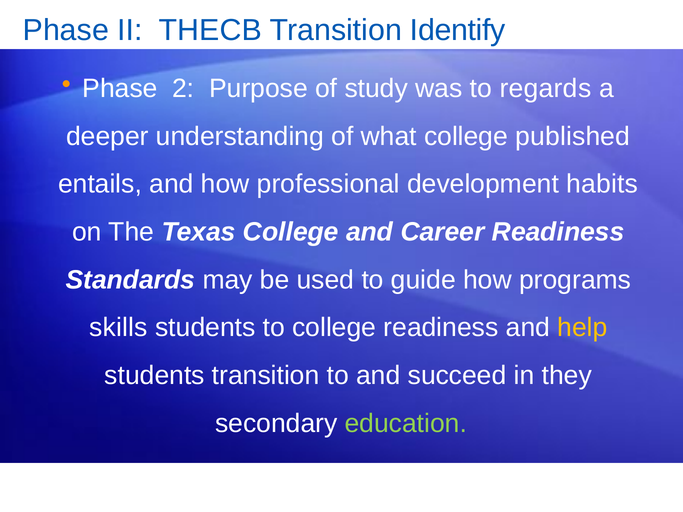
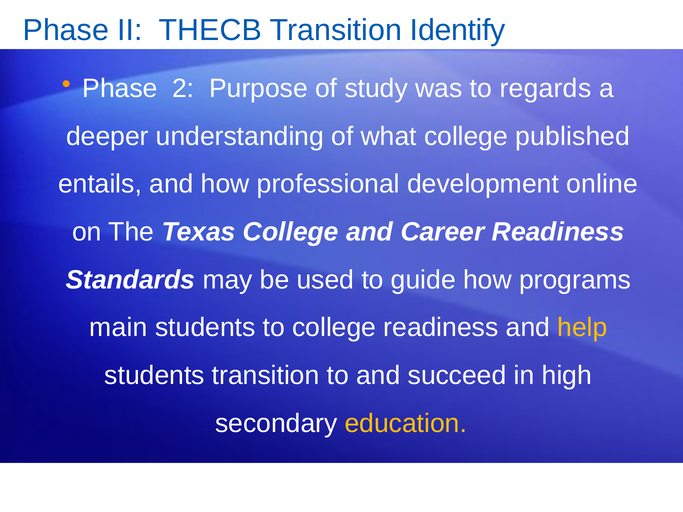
habits: habits -> online
skills: skills -> main
they: they -> high
education colour: light green -> yellow
